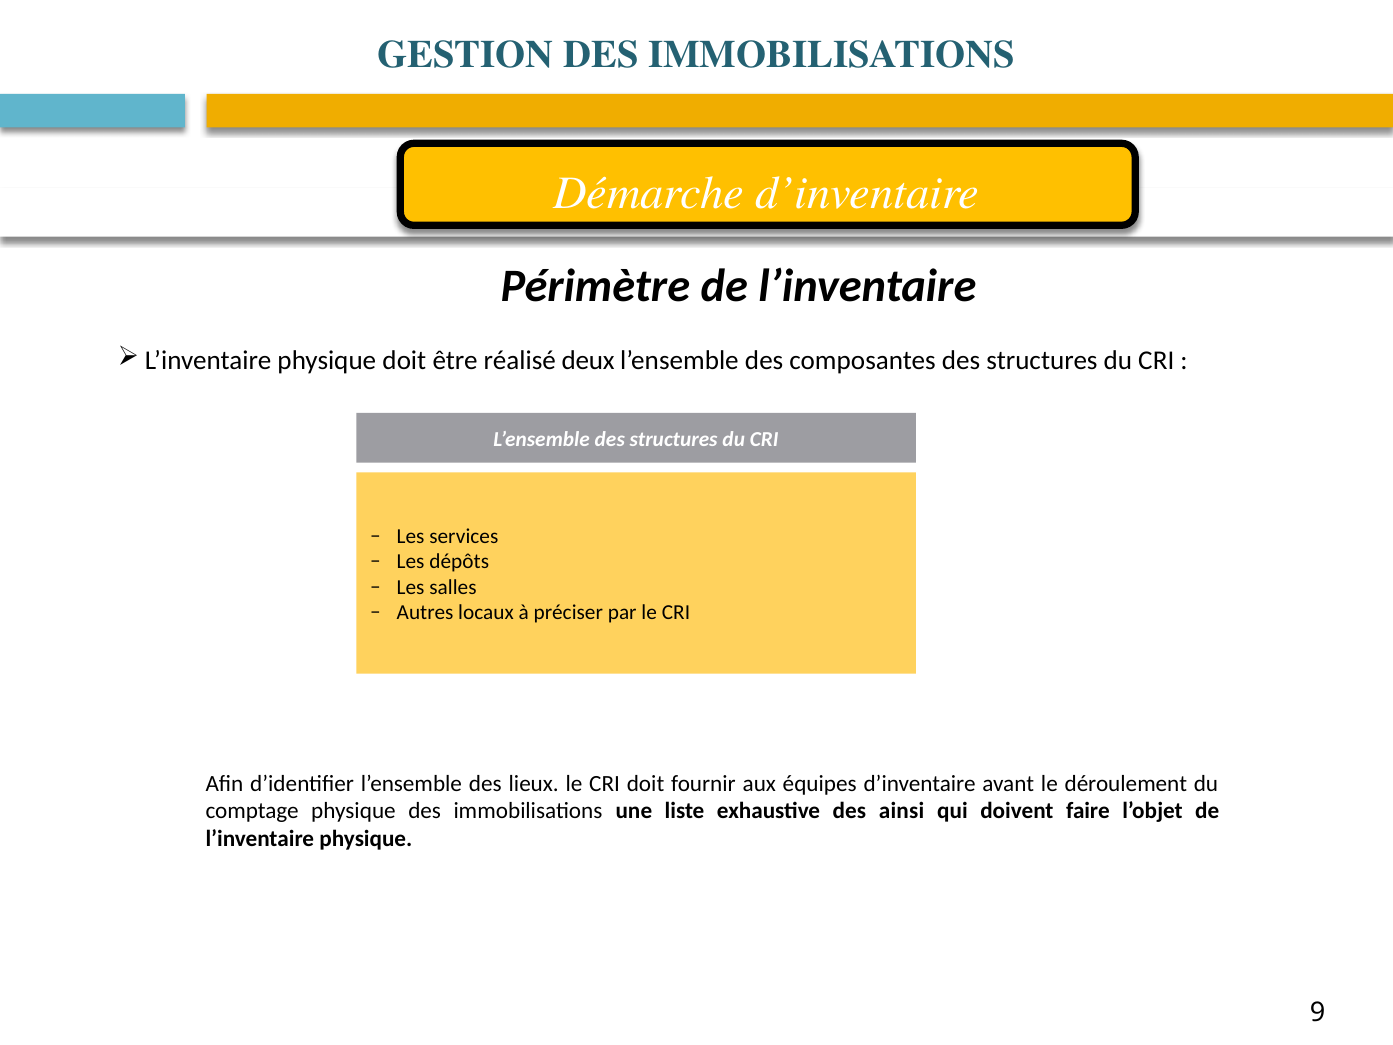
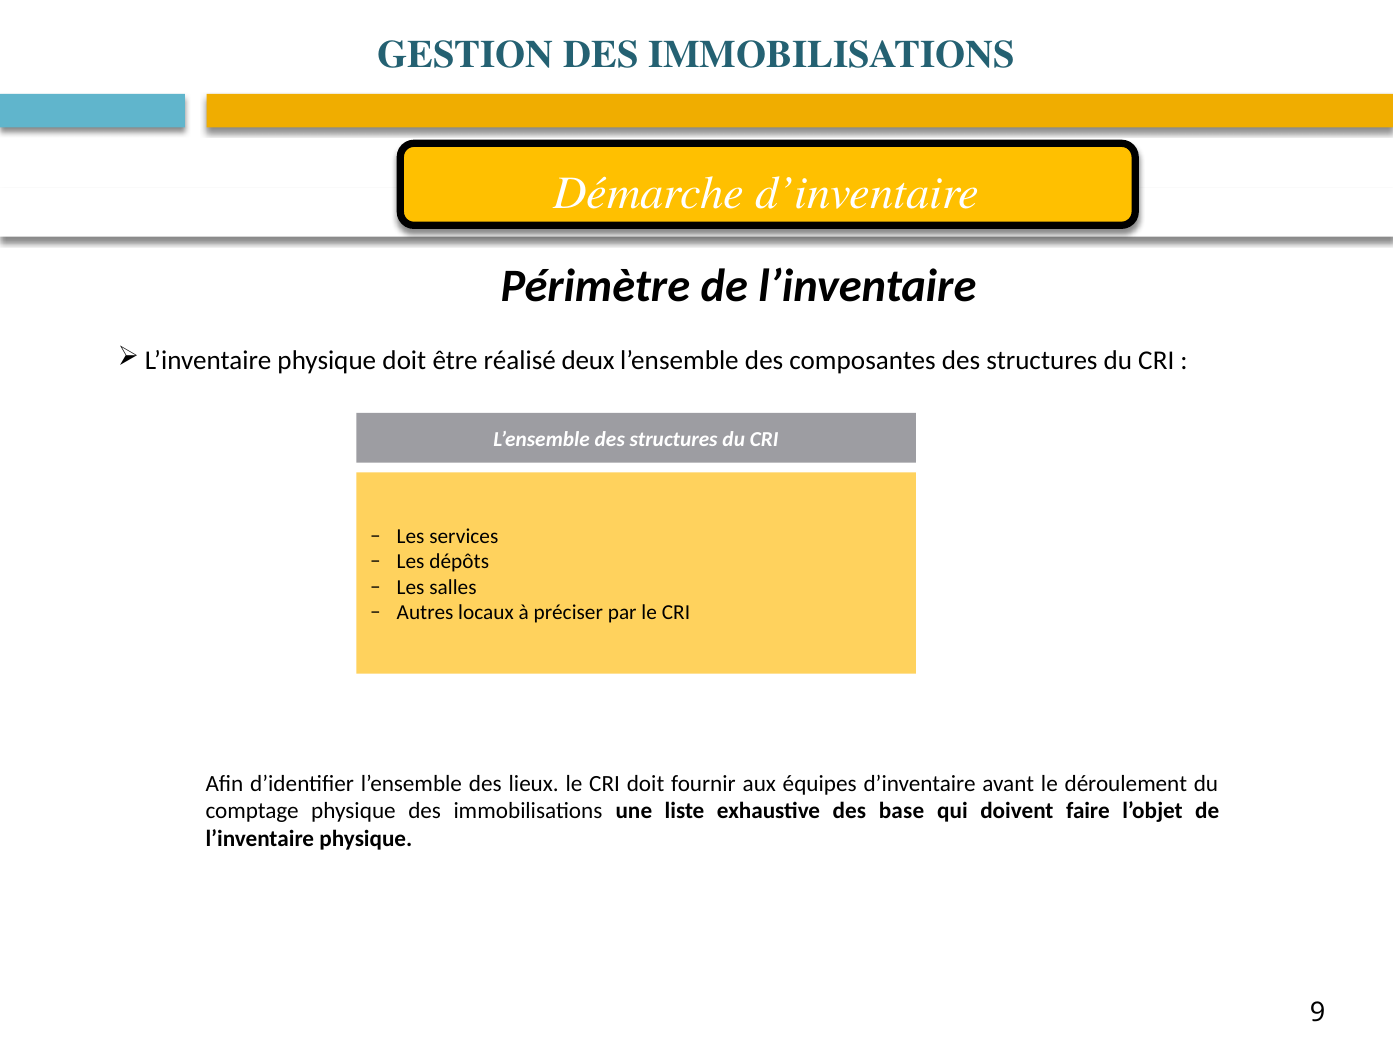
ainsi: ainsi -> base
